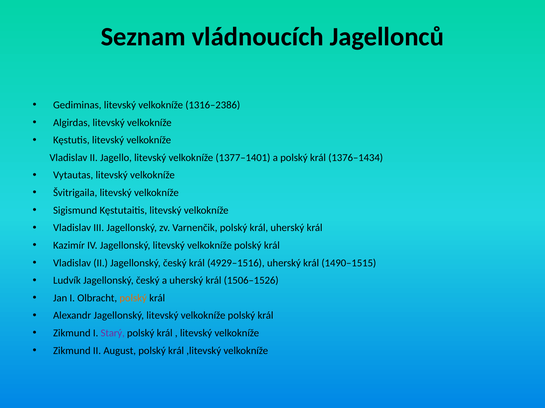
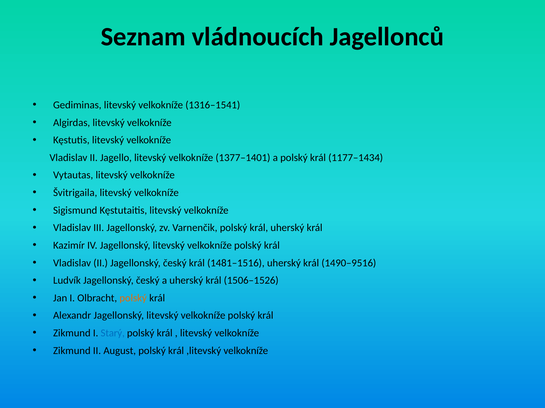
1316–2386: 1316–2386 -> 1316–1541
1376–1434: 1376–1434 -> 1177–1434
4929–1516: 4929–1516 -> 1481–1516
1490–1515: 1490–1515 -> 1490–9516
Starý colour: purple -> blue
